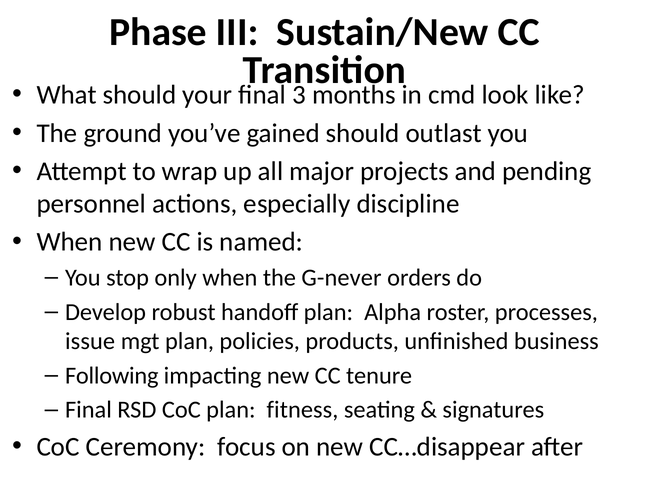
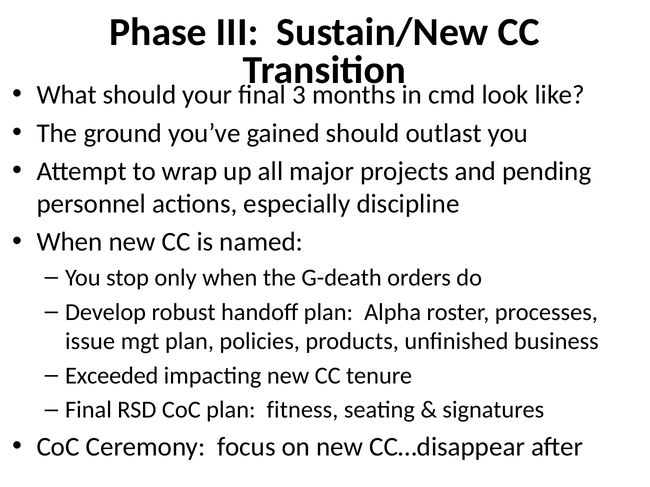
G-never: G-never -> G-death
Following: Following -> Exceeded
